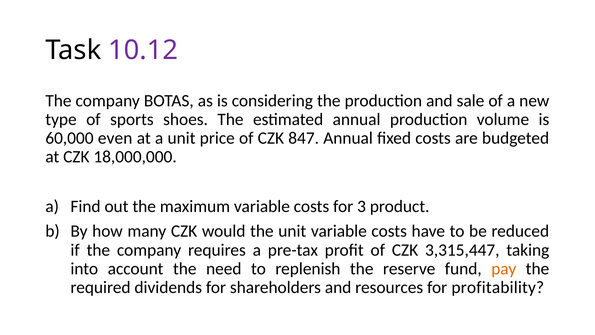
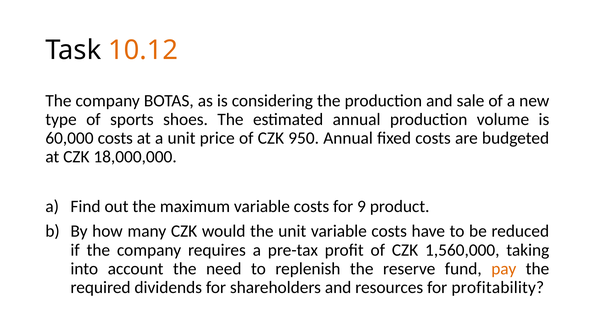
10.12 colour: purple -> orange
60,000 even: even -> costs
847: 847 -> 950
3: 3 -> 9
3,315,447: 3,315,447 -> 1,560,000
